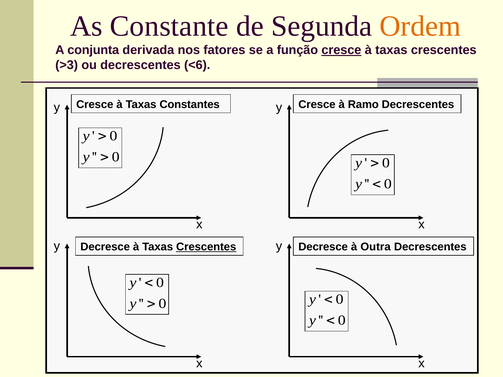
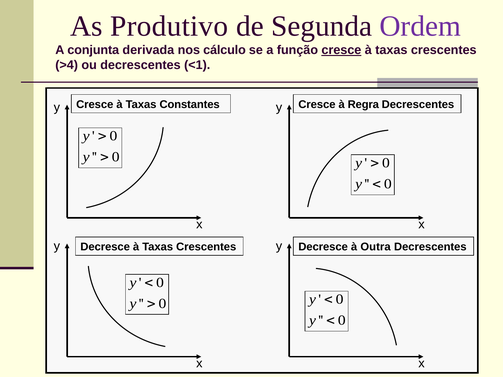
Constante: Constante -> Produtivo
Ordem colour: orange -> purple
fatores: fatores -> cálculo
>3: >3 -> >4
<6: <6 -> <1
Ramo: Ramo -> Regra
Crescentes at (206, 247) underline: present -> none
